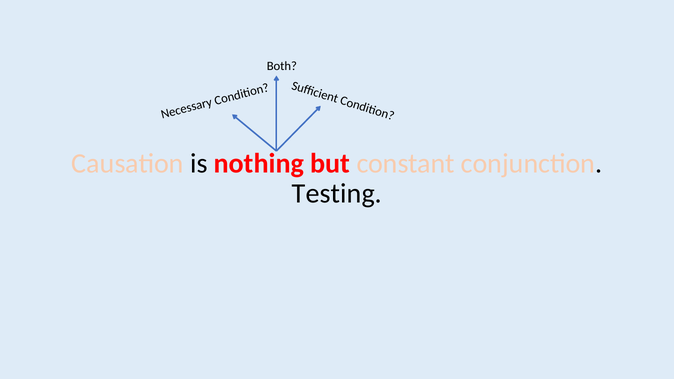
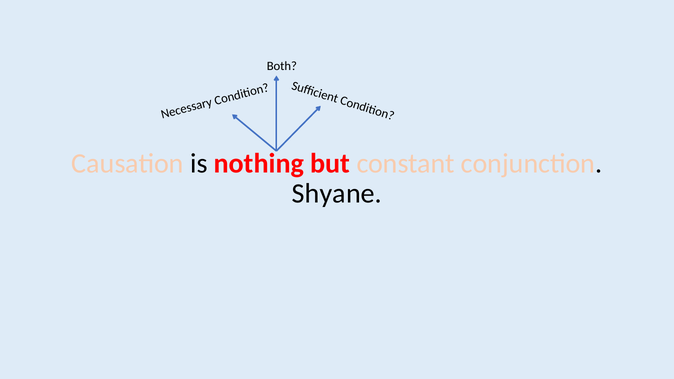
Testing: Testing -> Shyane
